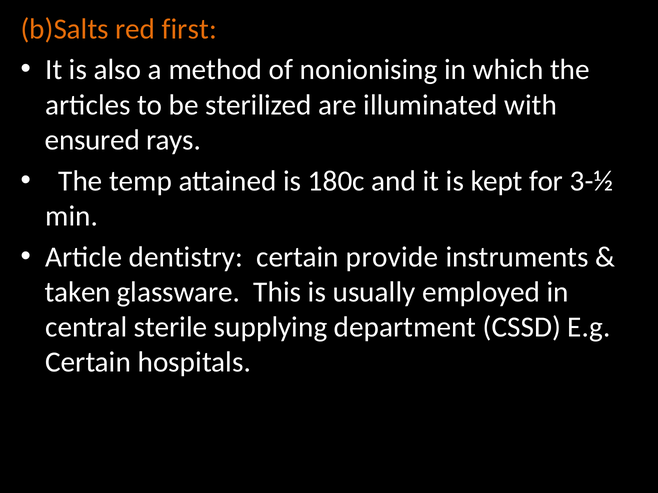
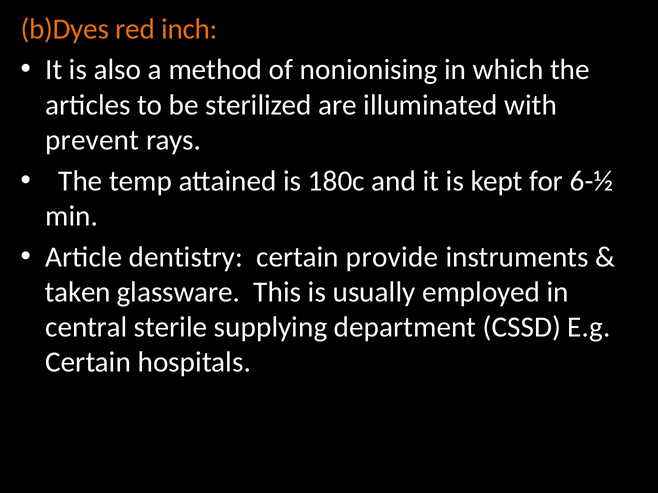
b)Salts: b)Salts -> b)Dyes
first: first -> inch
ensured: ensured -> prevent
3-½: 3-½ -> 6-½
